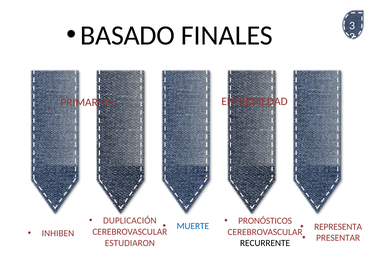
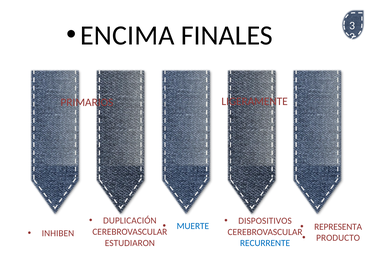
BASADO: BASADO -> ENCIMA
ENFERMEDAD: ENFERMEDAD -> LIGERAMENTE
PRONÓSTICOS: PRONÓSTICOS -> DISPOSITIVOS
PRESENTAR: PRESENTAR -> PRODUCTO
RECURRENTE colour: black -> blue
